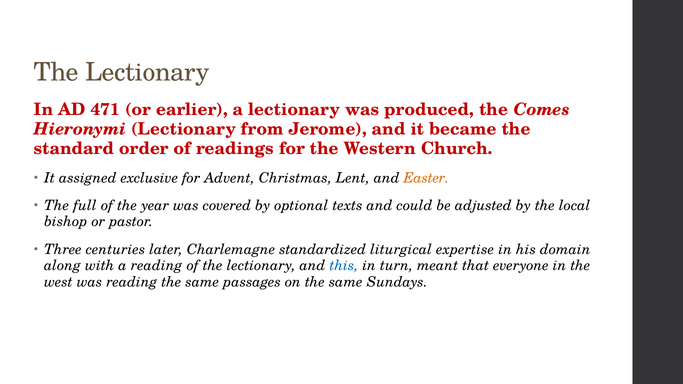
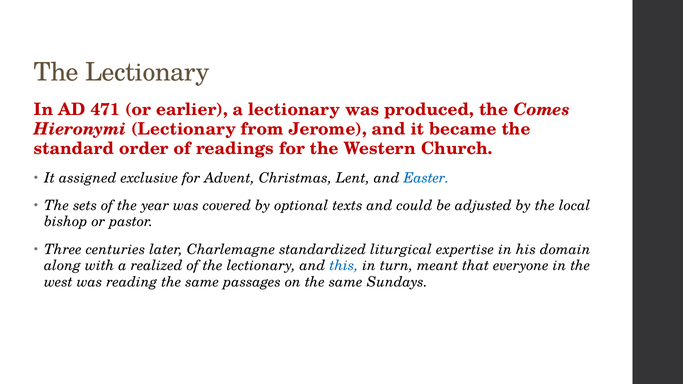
Easter colour: orange -> blue
full: full -> sets
a reading: reading -> realized
